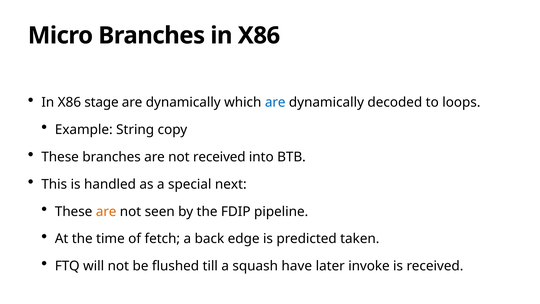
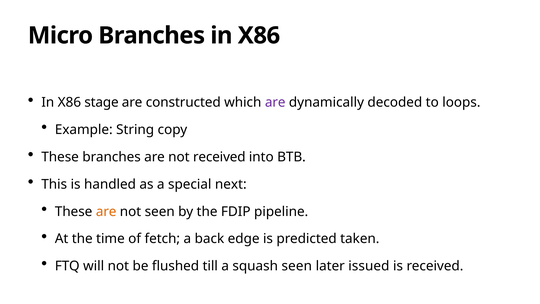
dynamically at (183, 102): dynamically -> constructed
are at (275, 102) colour: blue -> purple
squash have: have -> seen
invoke: invoke -> issued
